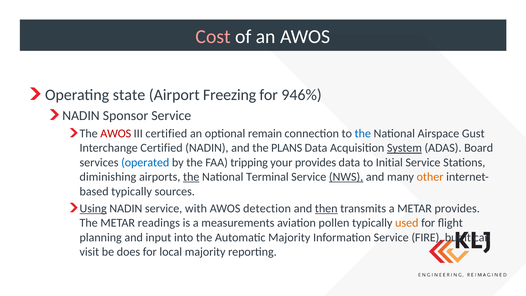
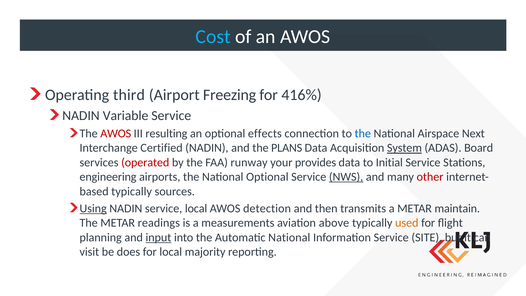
Cost colour: pink -> light blue
state: state -> third
946%: 946% -> 416%
Sponsor: Sponsor -> Variable
III certified: certified -> resulting
remain: remain -> effects
Gust: Gust -> Next
operated colour: blue -> red
tripping: tripping -> runway
diminishing: diminishing -> engineering
the at (191, 177) underline: present -> none
National Terminal: Terminal -> Optional
other colour: orange -> red
service with: with -> local
then underline: present -> none
METAR provides: provides -> maintain
pollen: pollen -> above
input underline: none -> present
Automatic Majority: Majority -> National
FIRE: FIRE -> SITE
